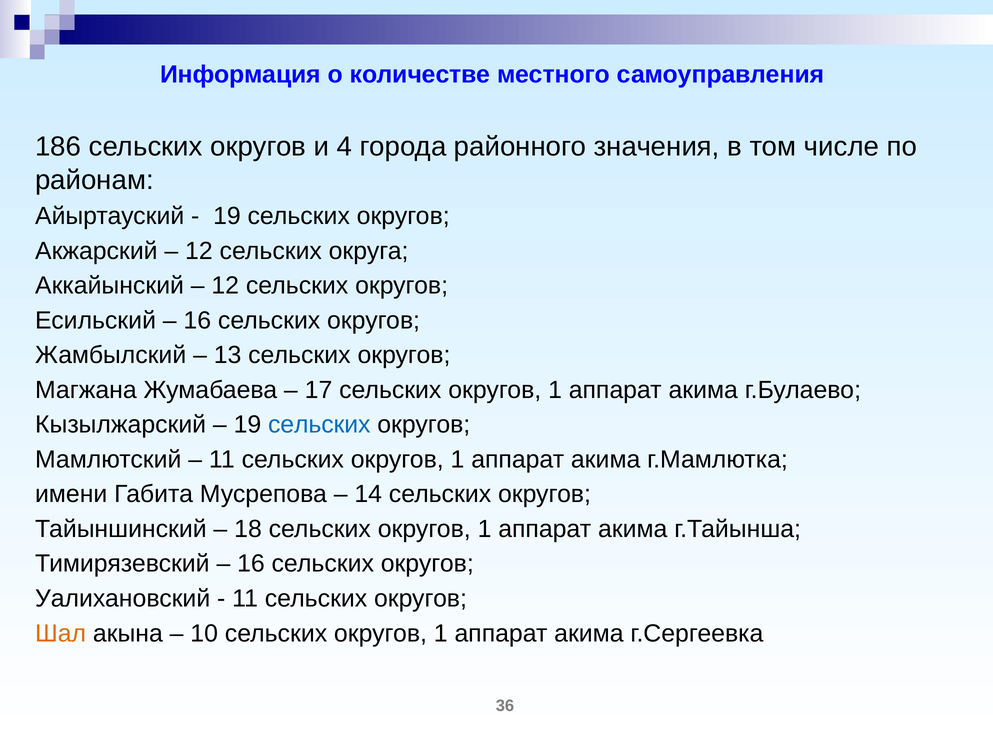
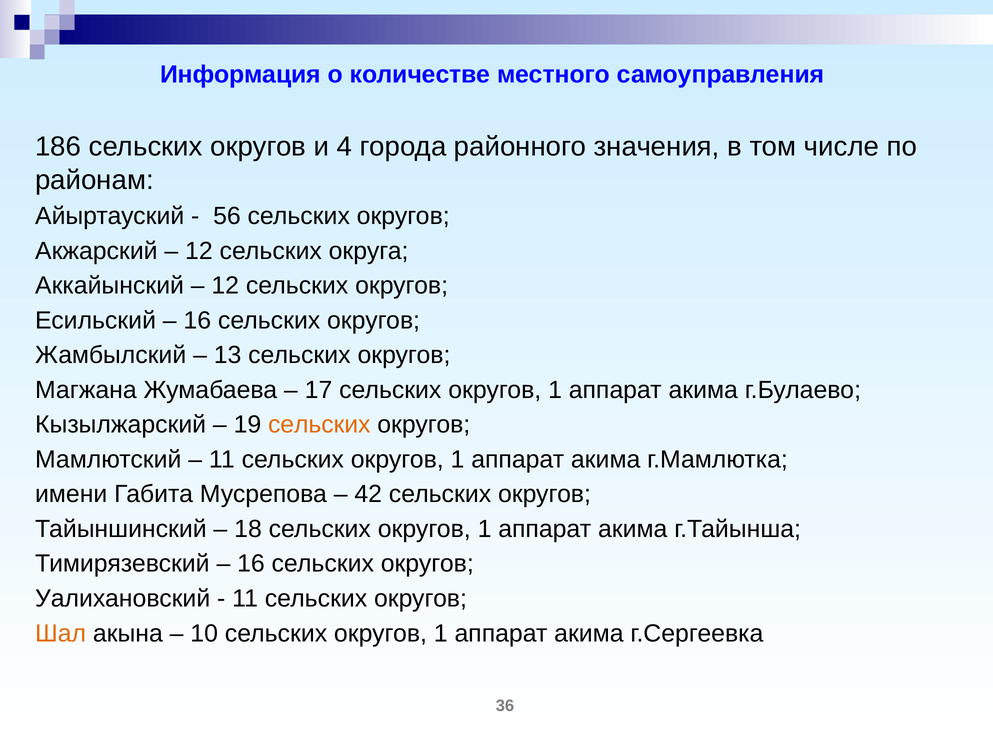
19 at (227, 216): 19 -> 56
сельских at (319, 425) colour: blue -> orange
14: 14 -> 42
